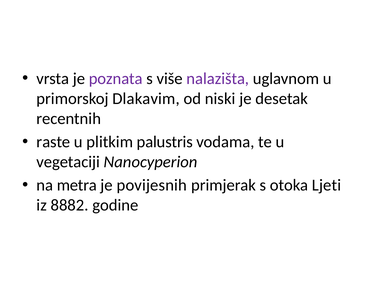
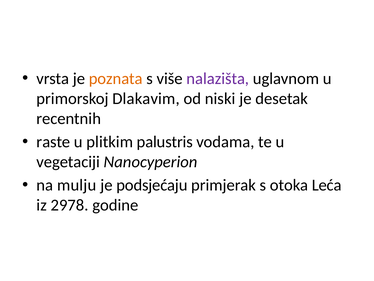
poznata colour: purple -> orange
metra: metra -> mulju
povijesnih: povijesnih -> podsjećaju
Ljeti: Ljeti -> Leća
8882: 8882 -> 2978
